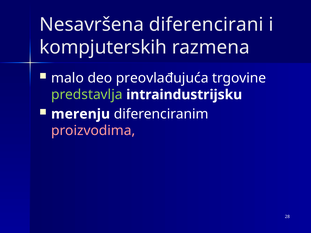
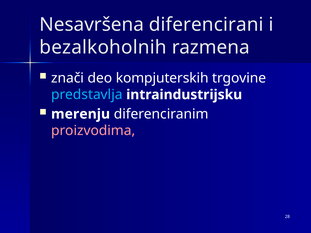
kompjuterskih: kompjuterskih -> bezalkoholnih
malo: malo -> znači
preovlađujuća: preovlađujuća -> kompjuterskih
predstavlja colour: light green -> light blue
